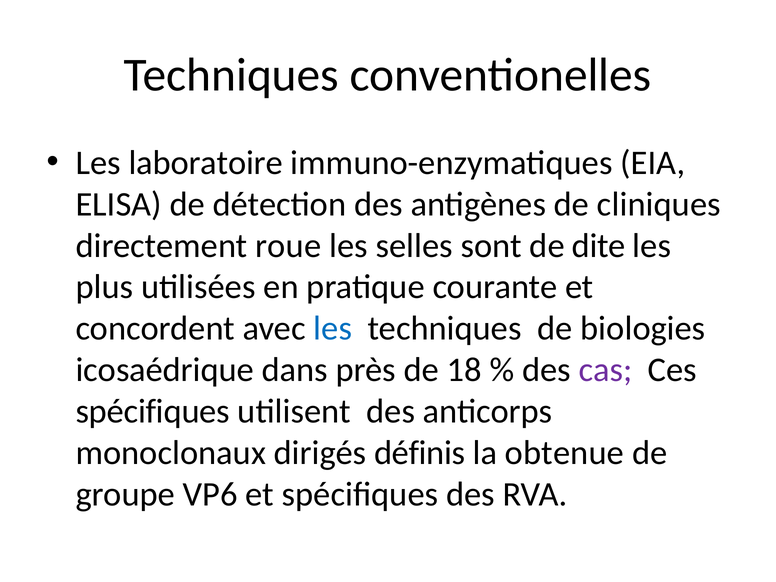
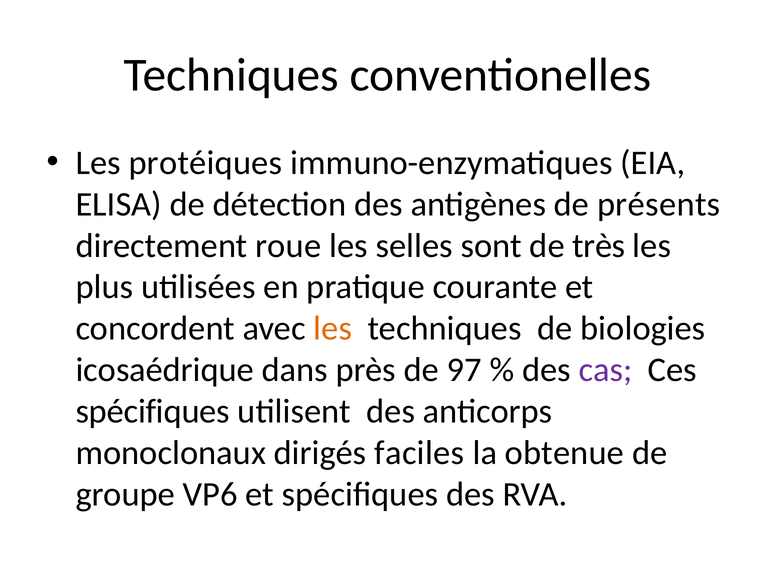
laboratoire: laboratoire -> protéiques
cliniques: cliniques -> présents
dite: dite -> très
les at (333, 329) colour: blue -> orange
18: 18 -> 97
définis: définis -> faciles
